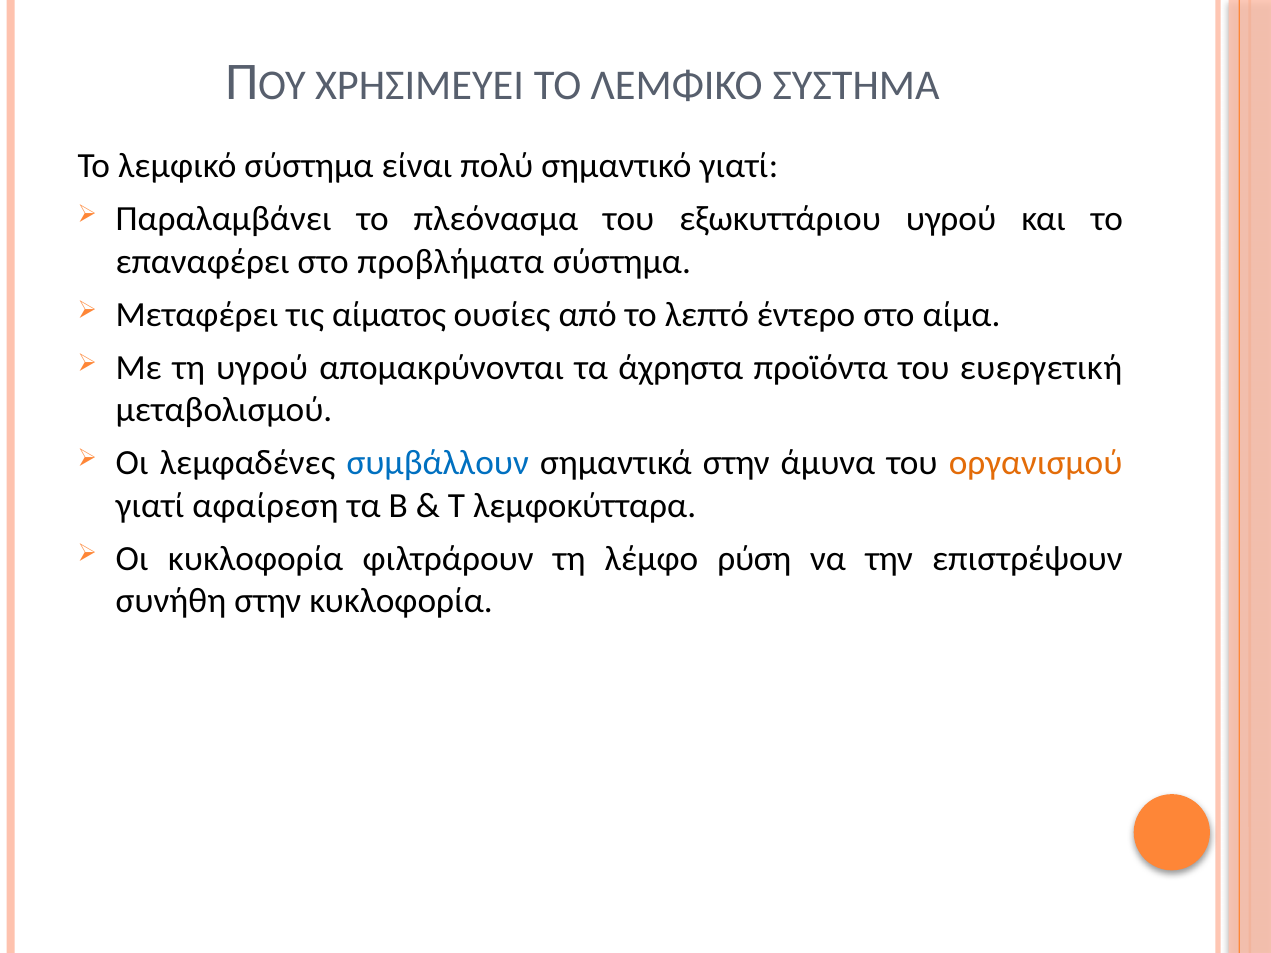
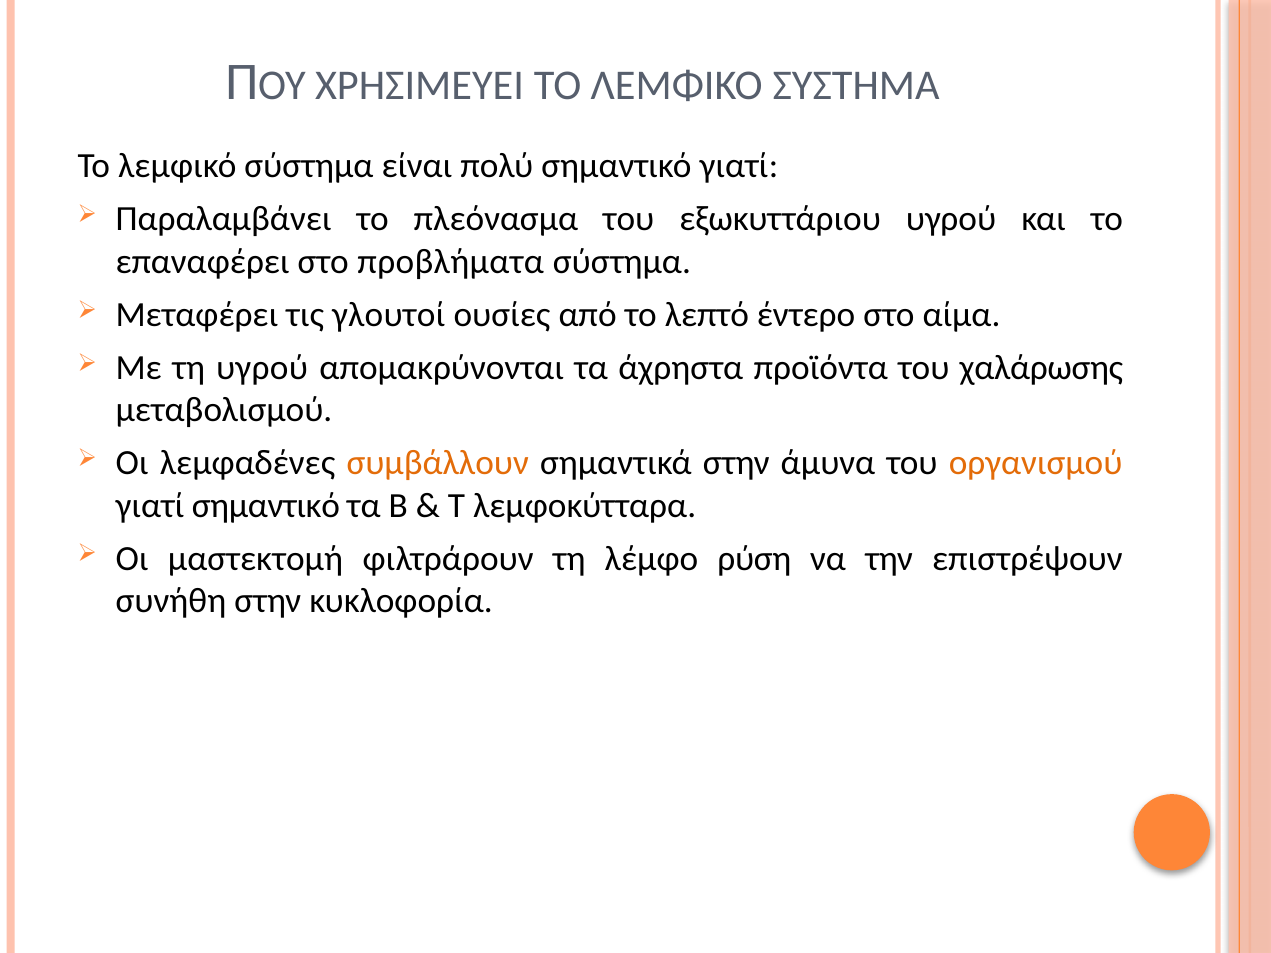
αίματος: αίματος -> γλουτοί
ευεργετική: ευεργετική -> χαλάρωσης
συμβάλλουν colour: blue -> orange
γιατί αφαίρεση: αφαίρεση -> σημαντικό
Οι κυκλοφορία: κυκλοφορία -> μαστεκτομή
